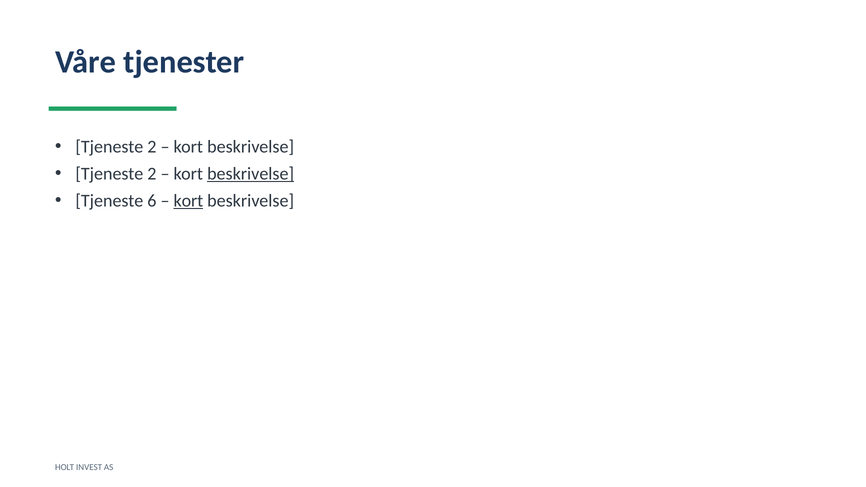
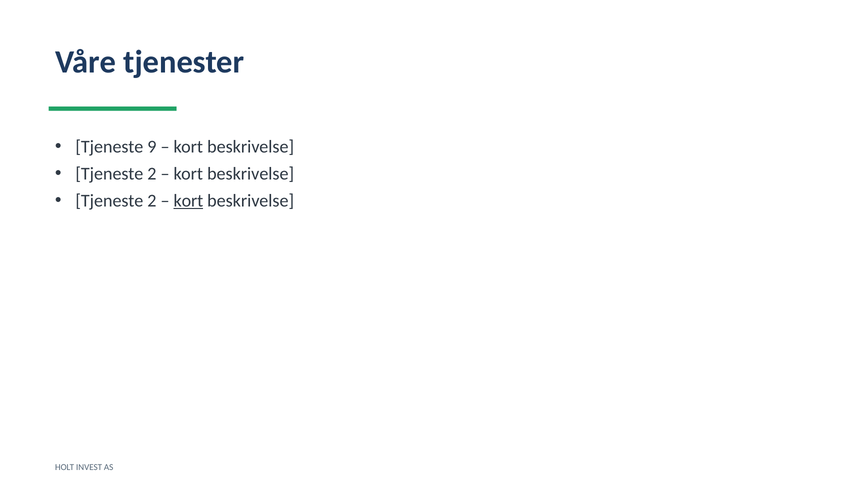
2 at (152, 147): 2 -> 9
beskrivelse at (251, 174) underline: present -> none
6 at (152, 201): 6 -> 2
